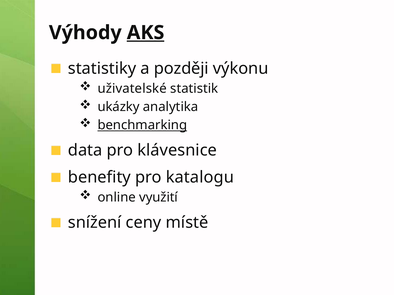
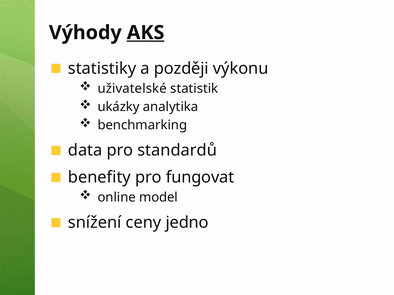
benchmarking underline: present -> none
klávesnice: klávesnice -> standardů
katalogu: katalogu -> fungovat
využití: využití -> model
místě: místě -> jedno
